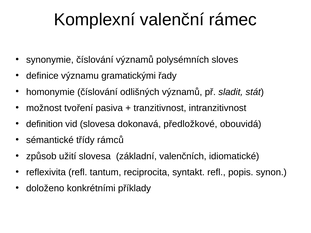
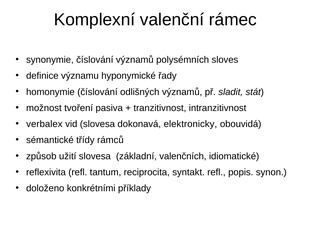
gramatickými: gramatickými -> hyponymické
definition: definition -> verbalex
předložkové: předložkové -> elektronicky
